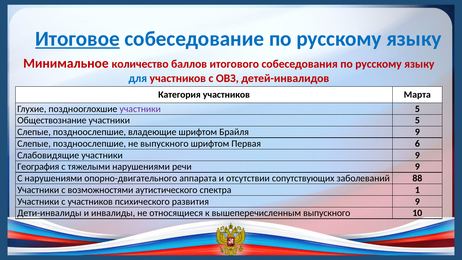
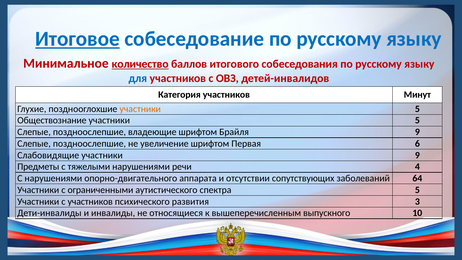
количество underline: none -> present
Марта: Марта -> Минут
участники at (140, 109) colour: purple -> orange
не выпускного: выпускного -> увеличение
География: География -> Предметы
речи 9: 9 -> 4
88: 88 -> 64
возможностями: возможностями -> ограниченными
спектра 1: 1 -> 5
развития 9: 9 -> 3
